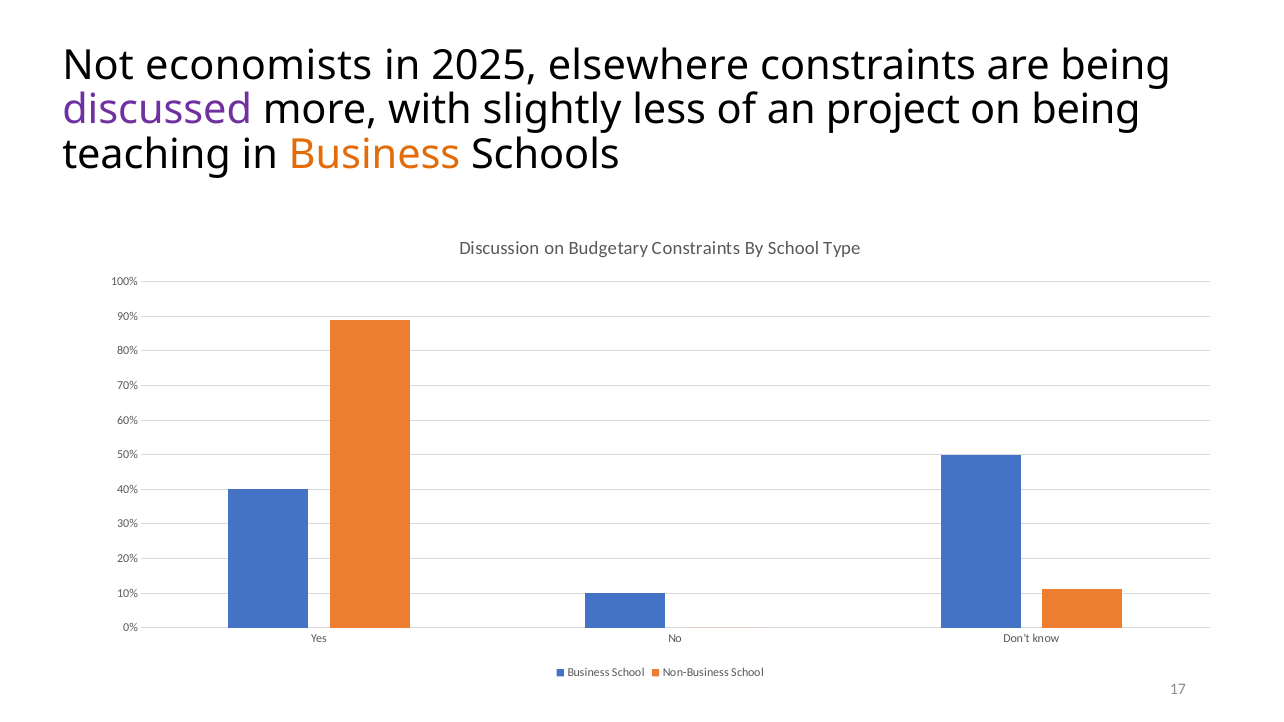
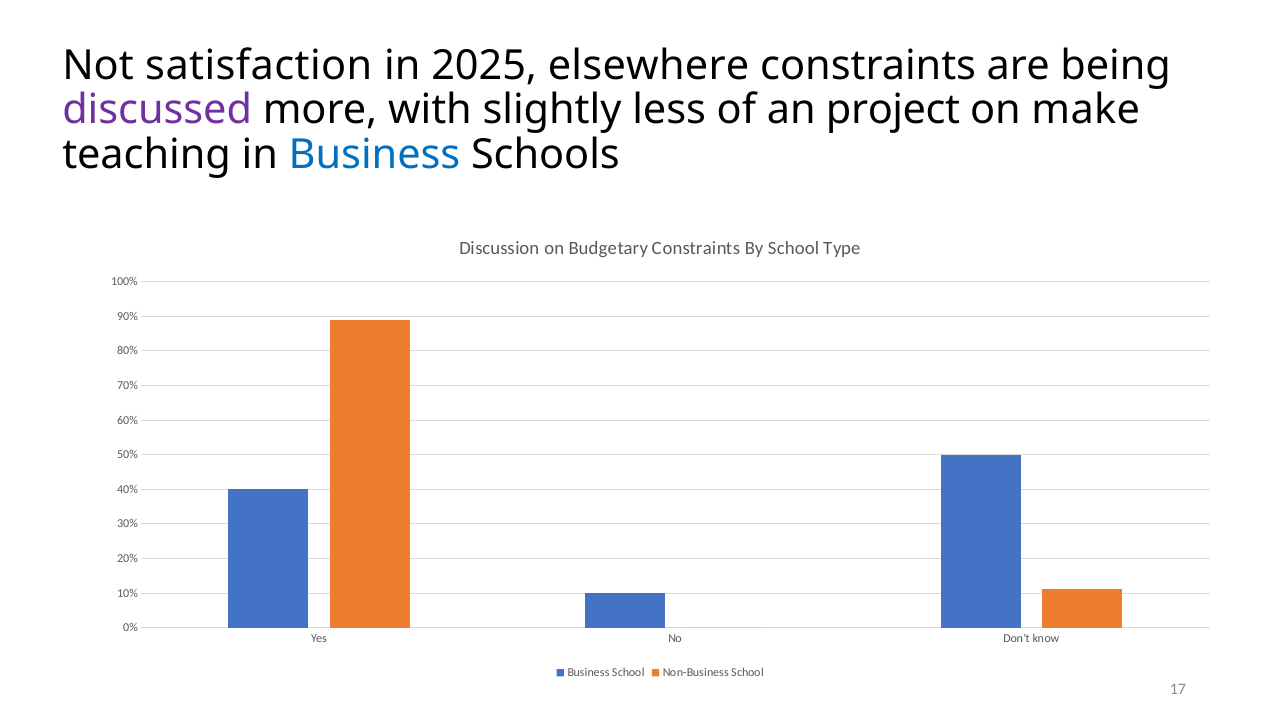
economists: economists -> satisfaction
on being: being -> make
Business at (375, 155) colour: orange -> blue
